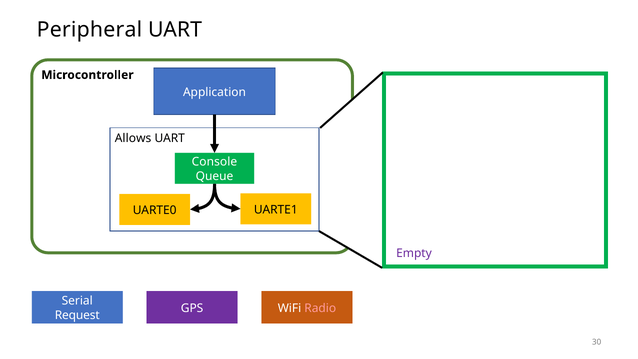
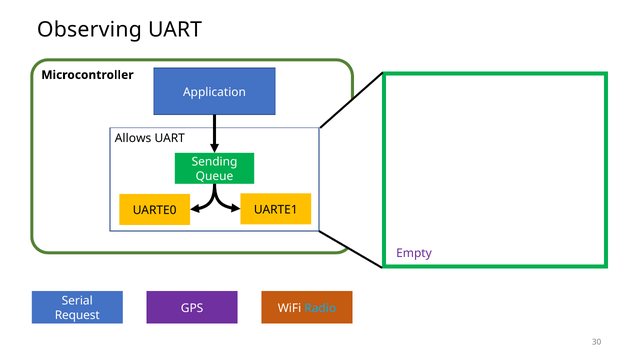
Peripheral: Peripheral -> Observing
Console: Console -> Sending
Radio colour: pink -> light blue
